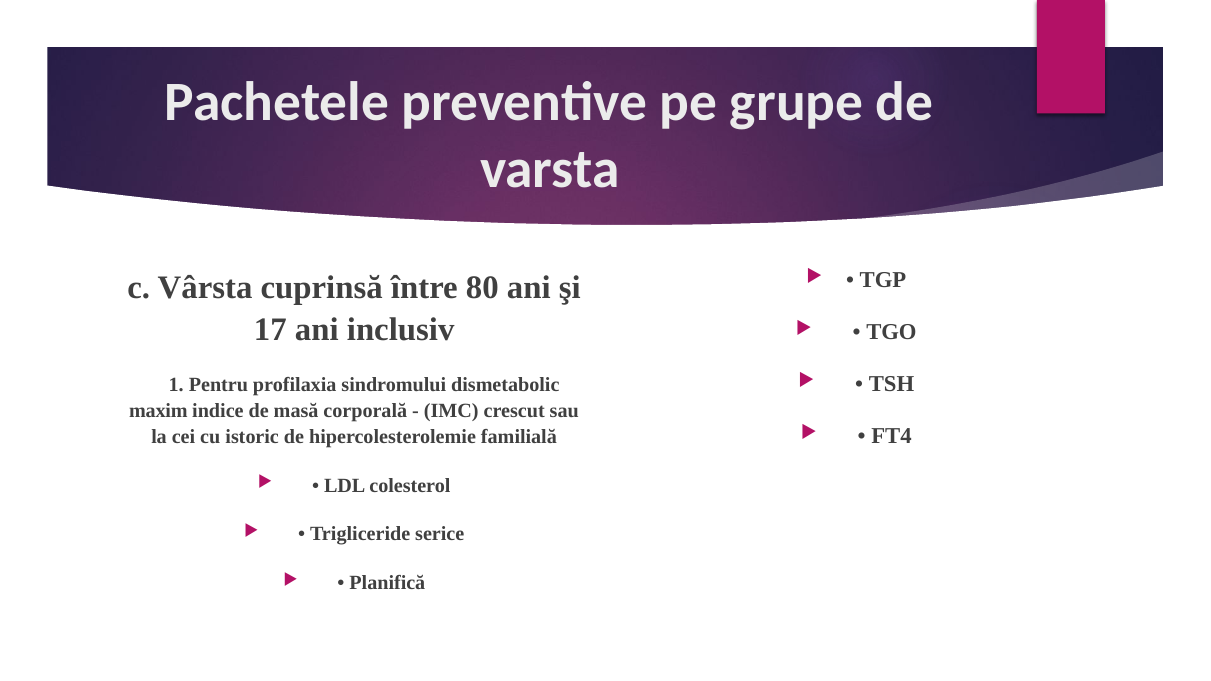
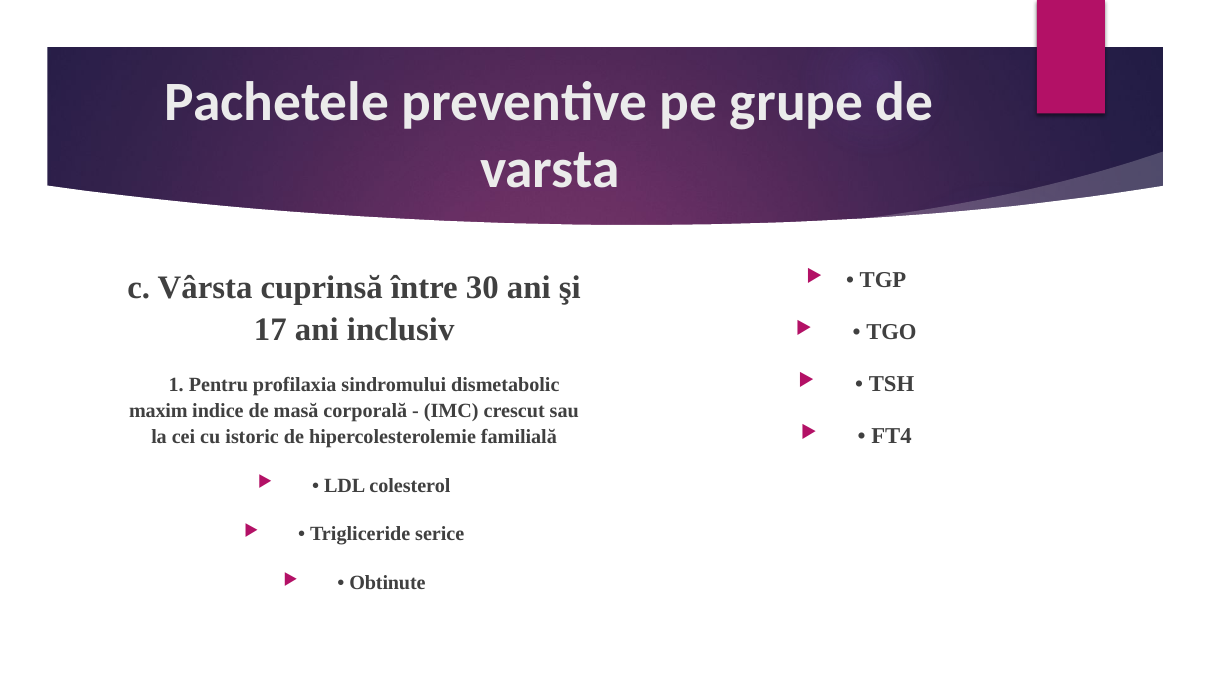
80: 80 -> 30
Planifică: Planifică -> Obtinute
